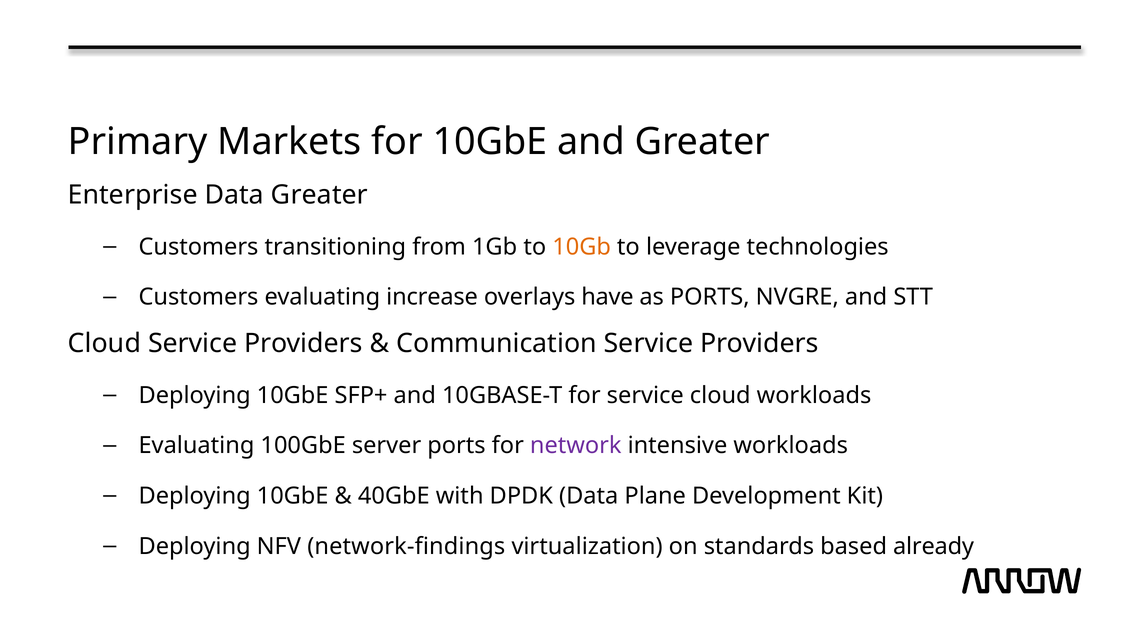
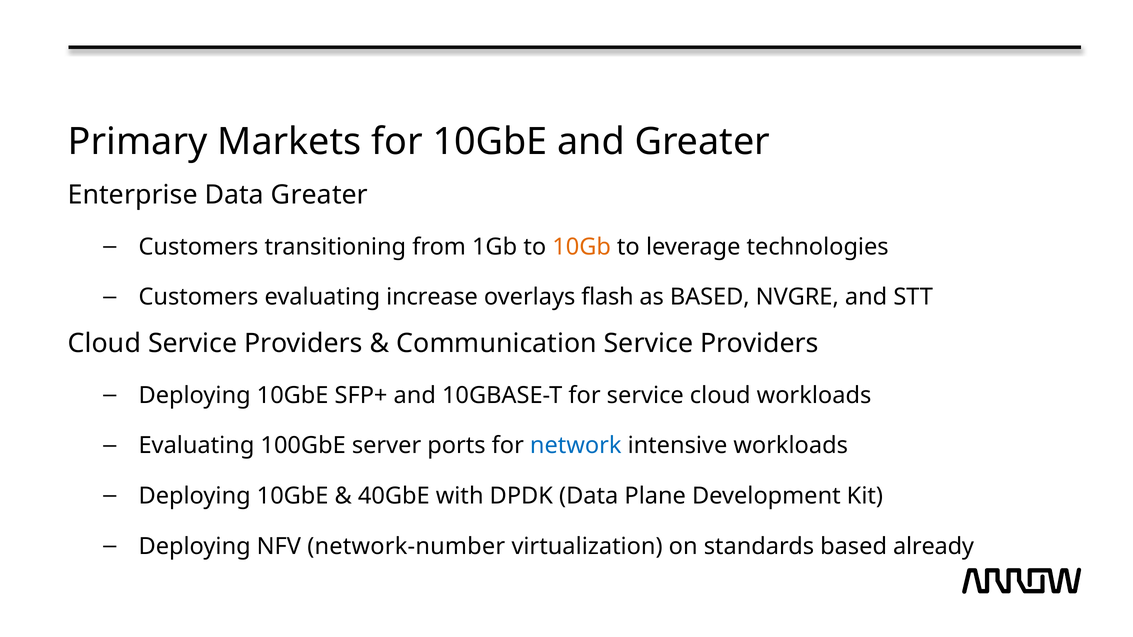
have: have -> flash
as PORTS: PORTS -> BASED
network colour: purple -> blue
network-findings: network-findings -> network-number
